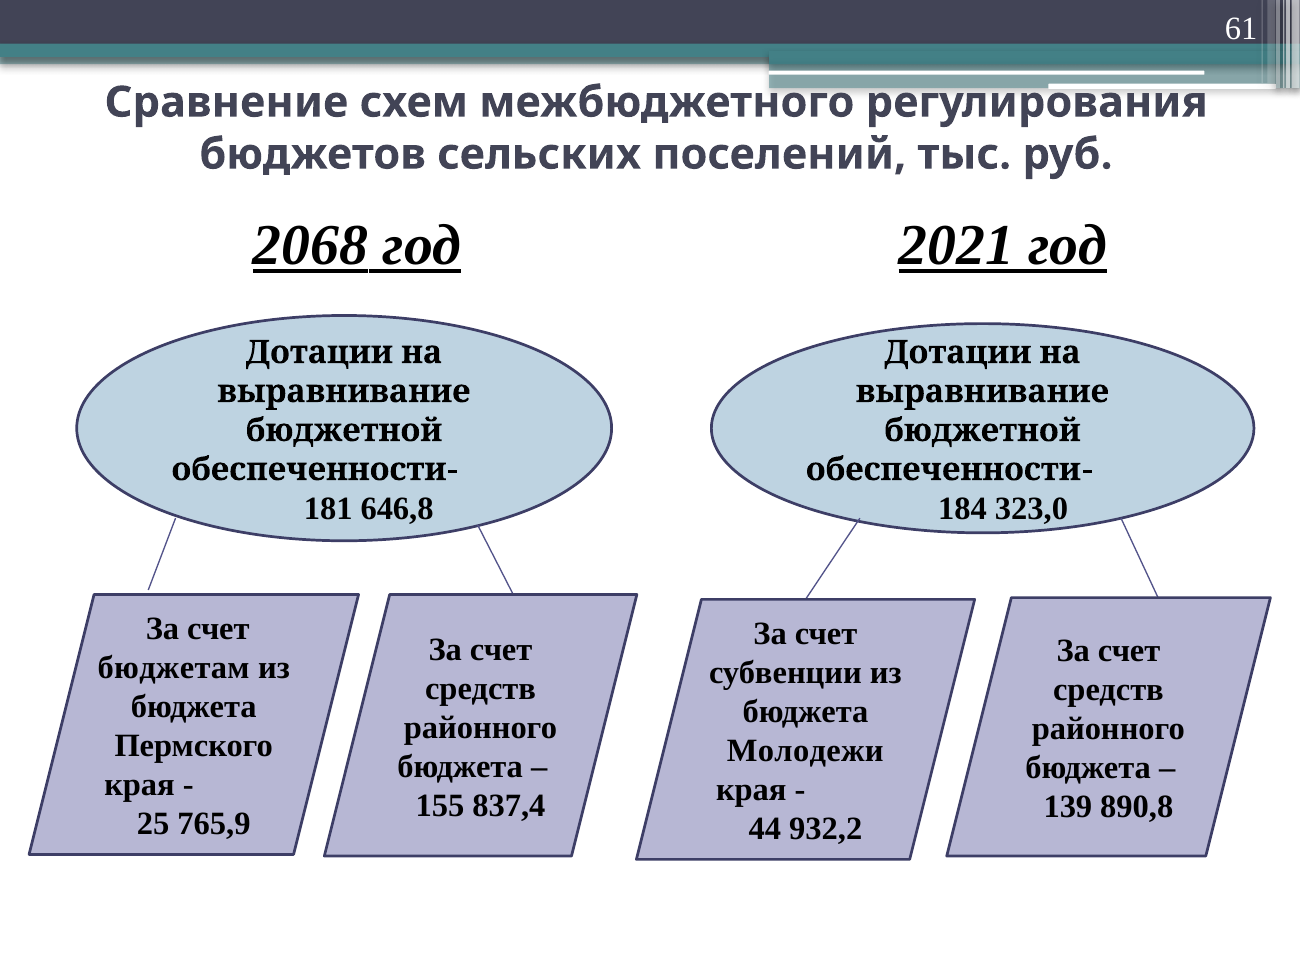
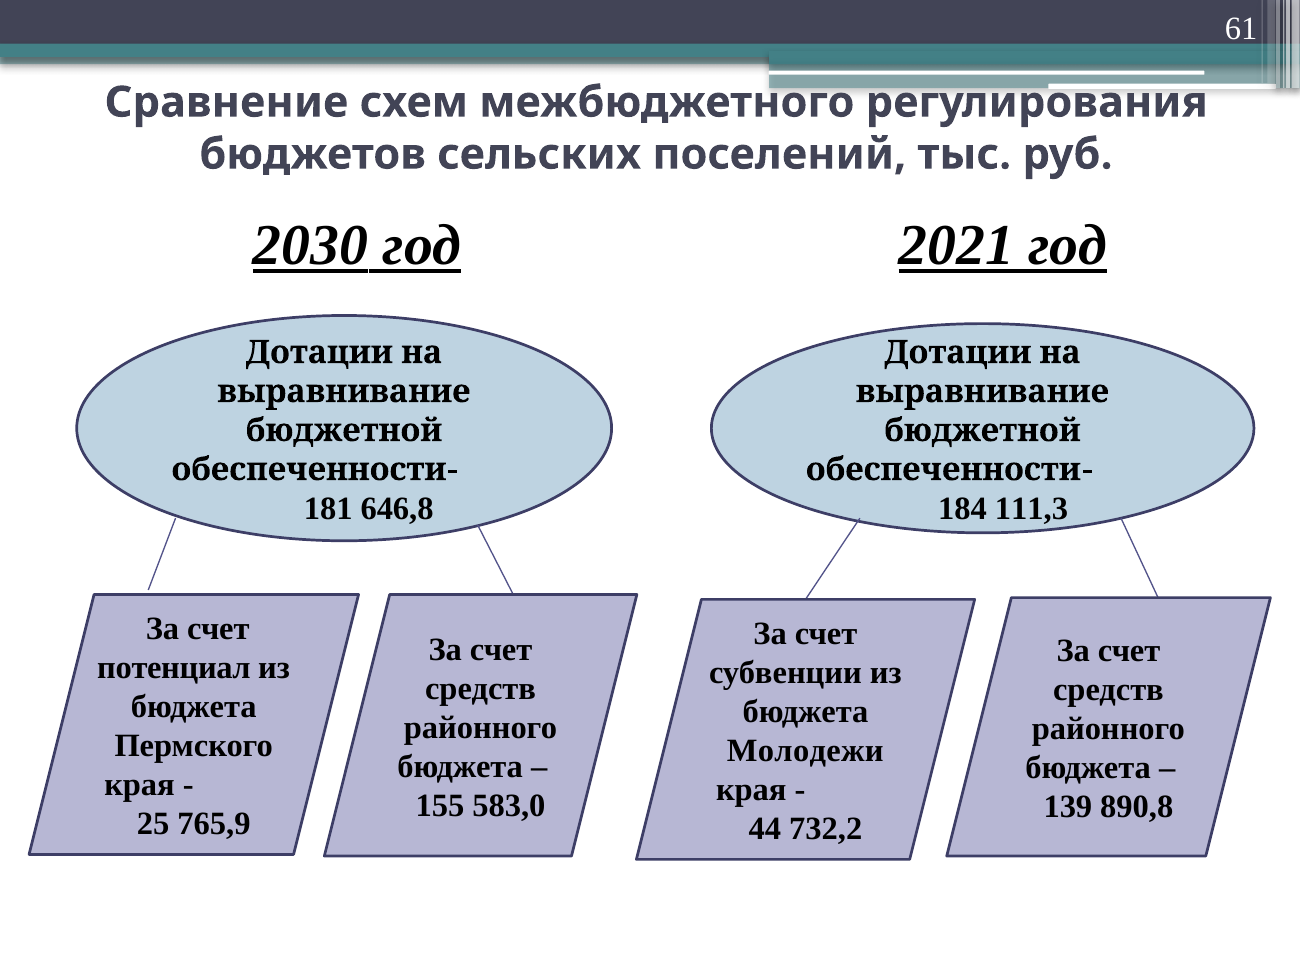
2068: 2068 -> 2030
323,0: 323,0 -> 111,3
бюджетам: бюджетам -> потенциал
837,4: 837,4 -> 583,0
932,2: 932,2 -> 732,2
